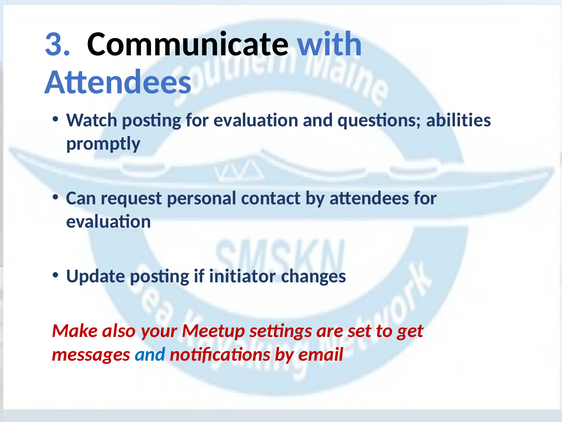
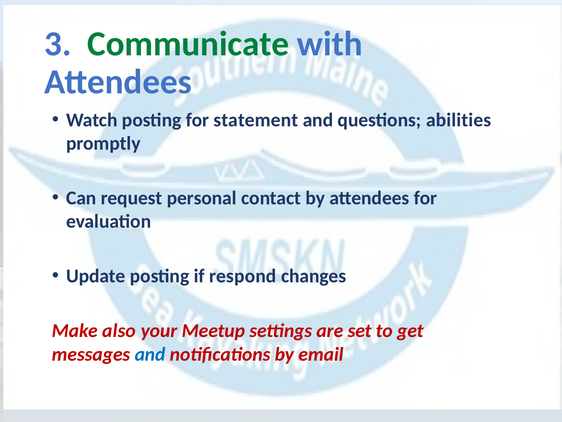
Communicate colour: black -> green
posting for evaluation: evaluation -> statement
initiator: initiator -> respond
